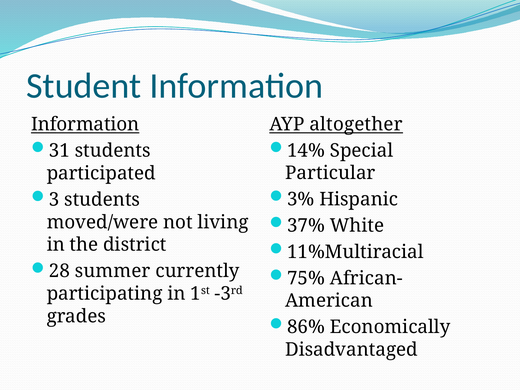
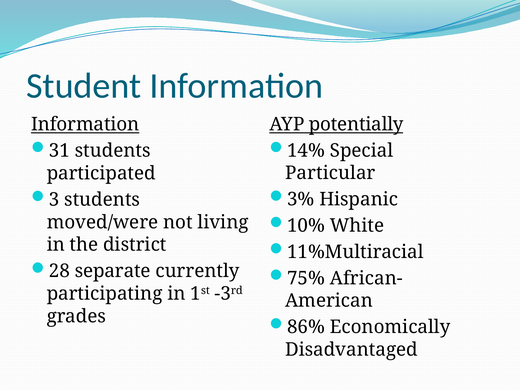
altogether: altogether -> potentially
37%: 37% -> 10%
summer: summer -> separate
